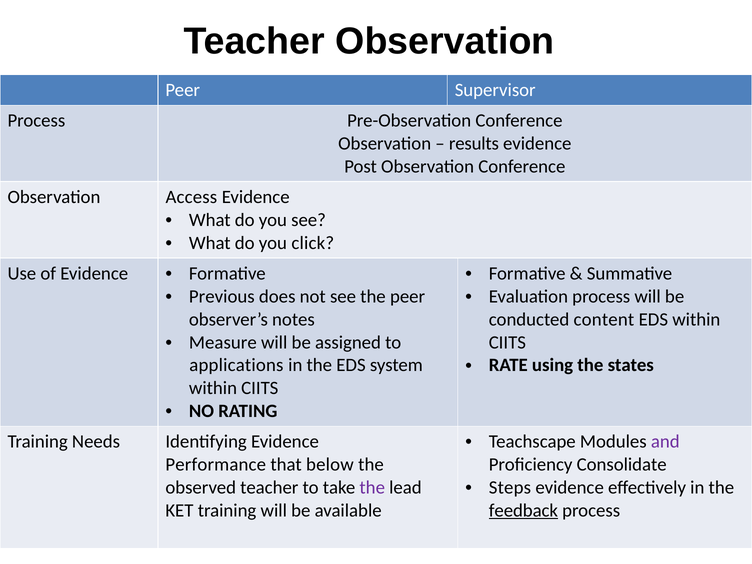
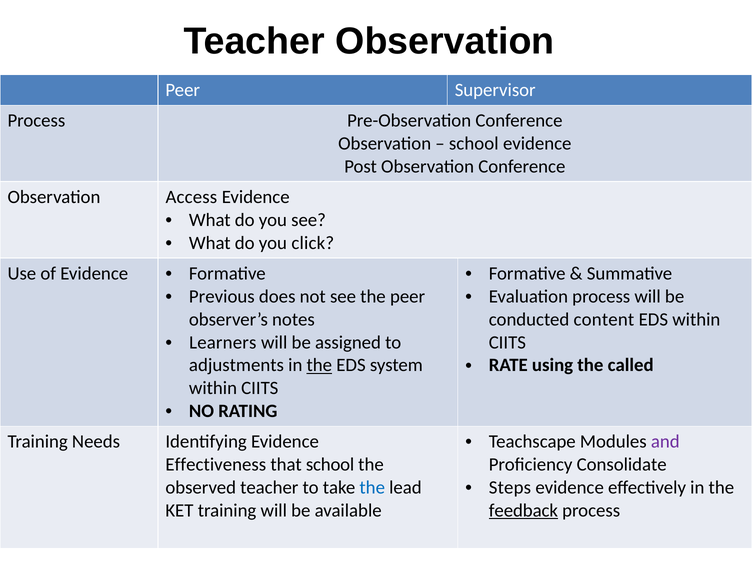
results at (474, 144): results -> school
Measure: Measure -> Learners
states: states -> called
applications: applications -> adjustments
the at (319, 365) underline: none -> present
Performance: Performance -> Effectiveness
that below: below -> school
the at (372, 488) colour: purple -> blue
